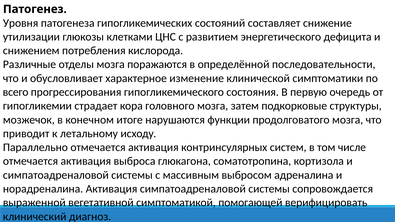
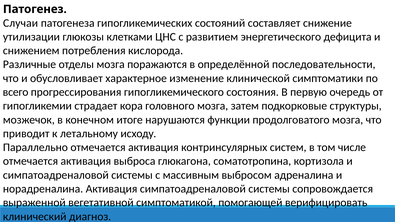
Уровня: Уровня -> Случаи
